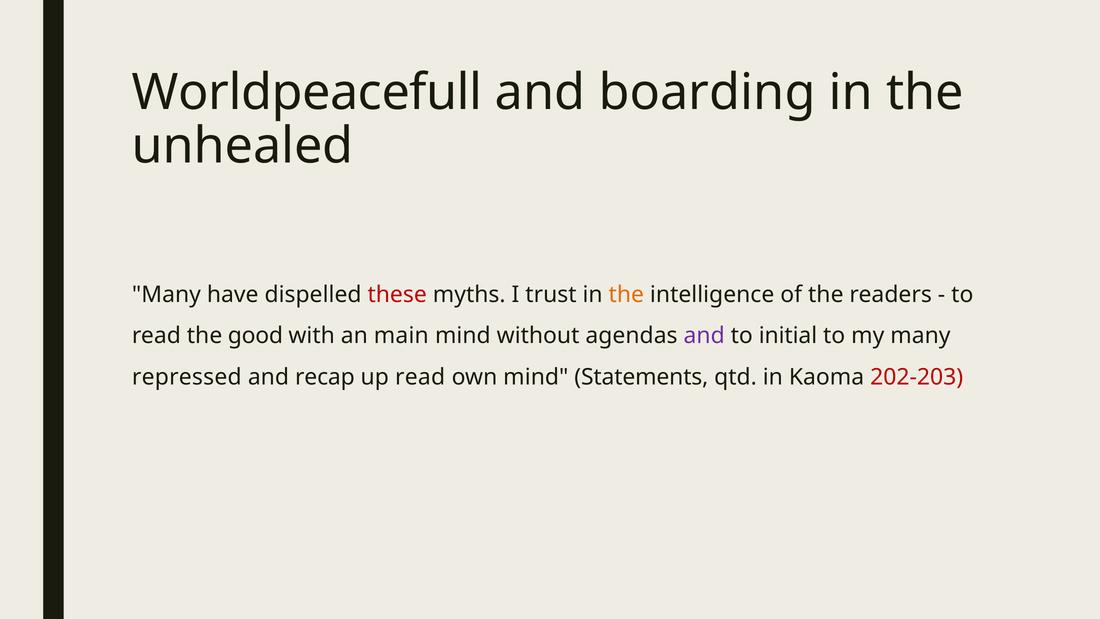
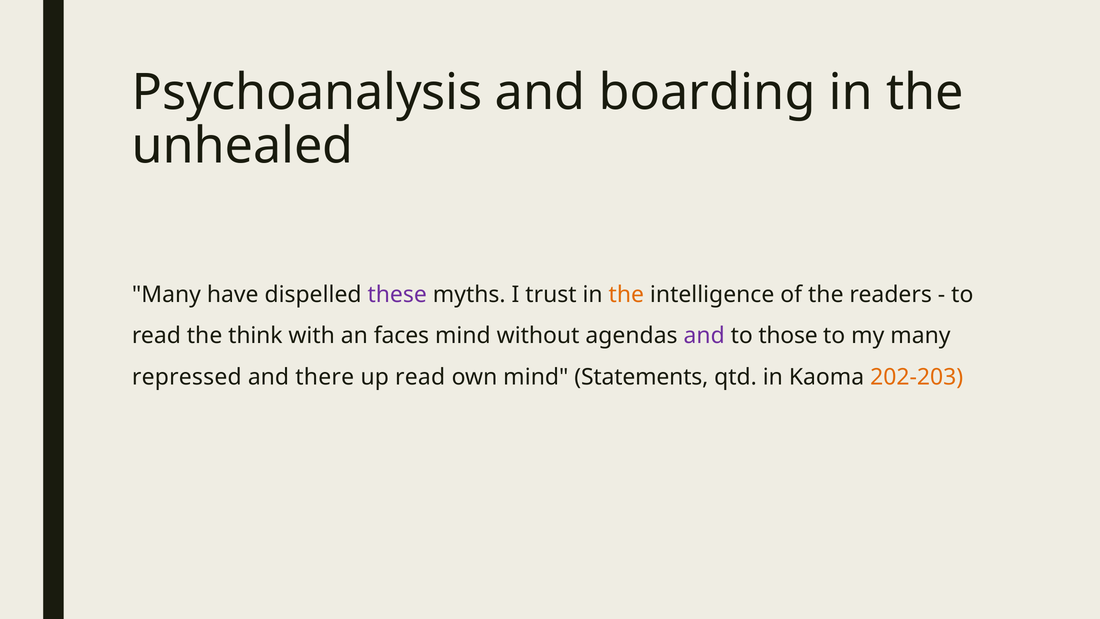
Worldpeacefull: Worldpeacefull -> Psychoanalysis
these colour: red -> purple
good: good -> think
main: main -> faces
initial: initial -> those
recap: recap -> there
202-203 colour: red -> orange
